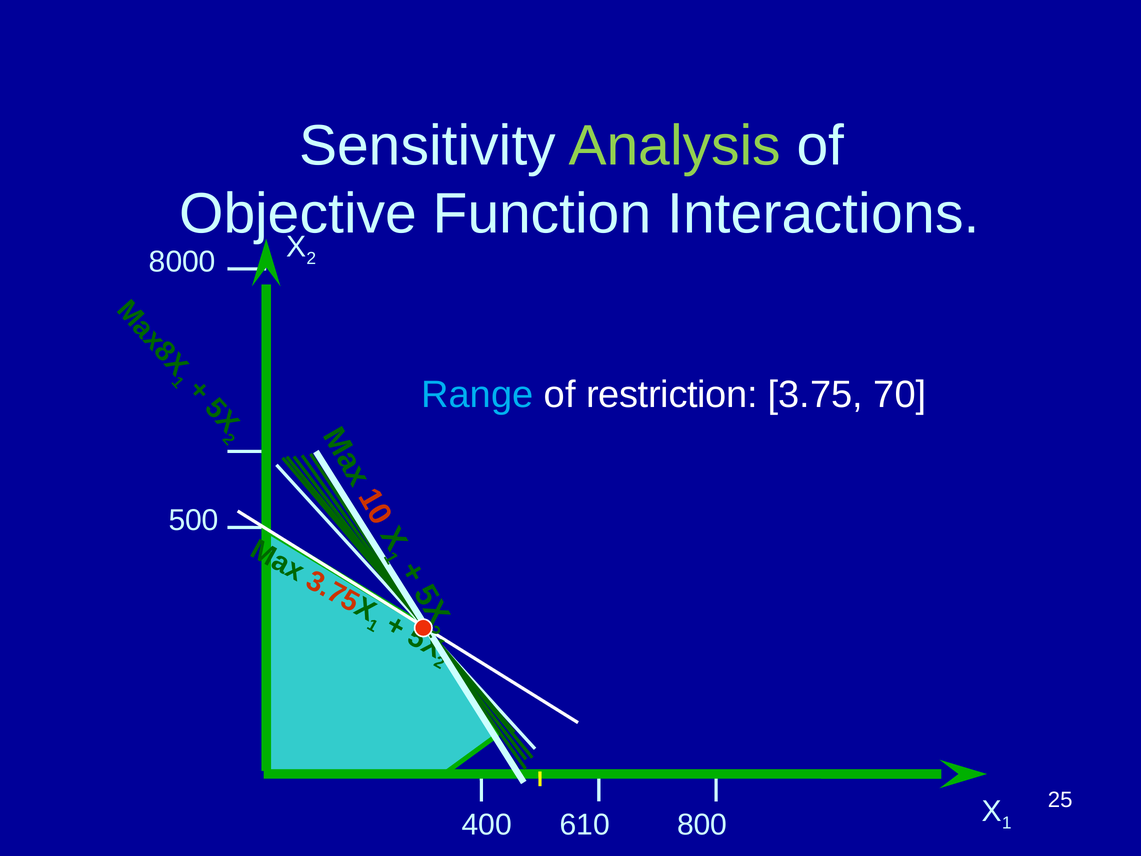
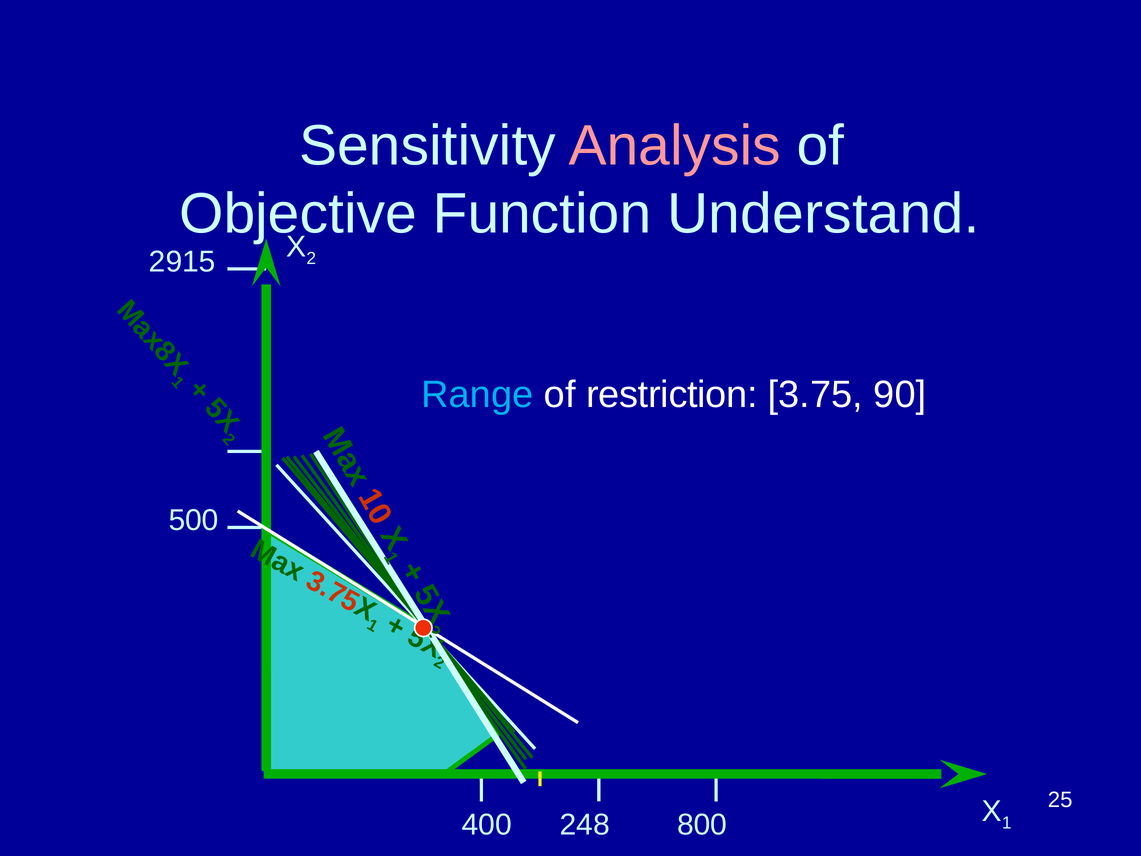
Analysis colour: light green -> pink
Interactions: Interactions -> Understand
8000: 8000 -> 2915
70: 70 -> 90
610: 610 -> 248
